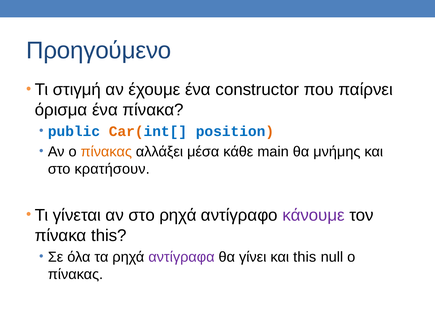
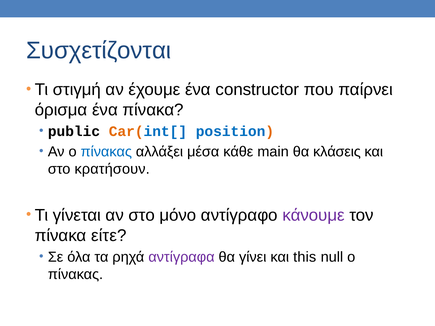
Προηγούμενο: Προηγούμενο -> Συσχετίζονται
public colour: blue -> black
πίνακας at (106, 152) colour: orange -> blue
μνήμης: μνήμης -> κλάσεις
στο ρηχά: ρηχά -> μόνο
πίνακα this: this -> είτε
